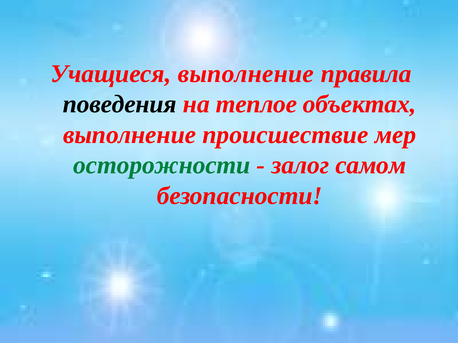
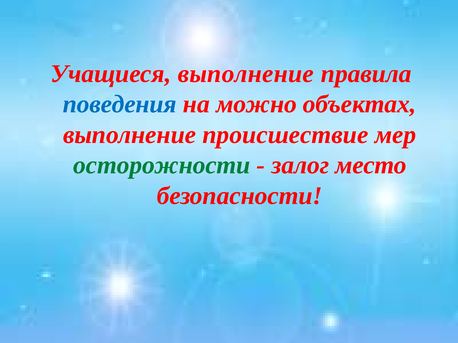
поведения colour: black -> blue
теплое: теплое -> можно
самом: самом -> место
